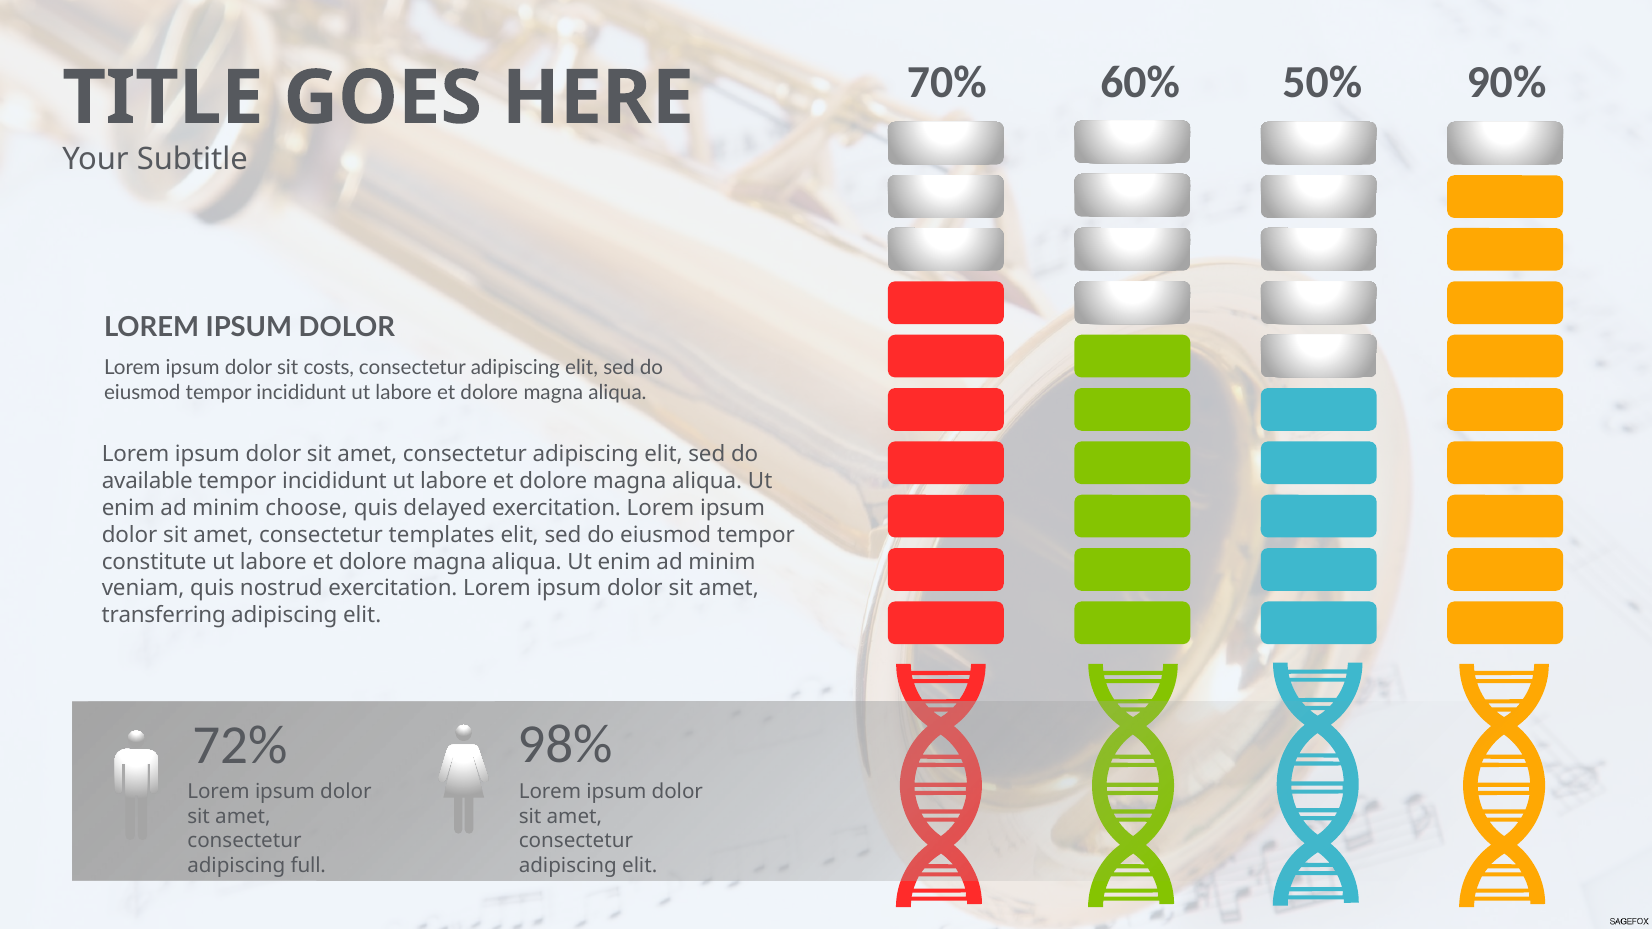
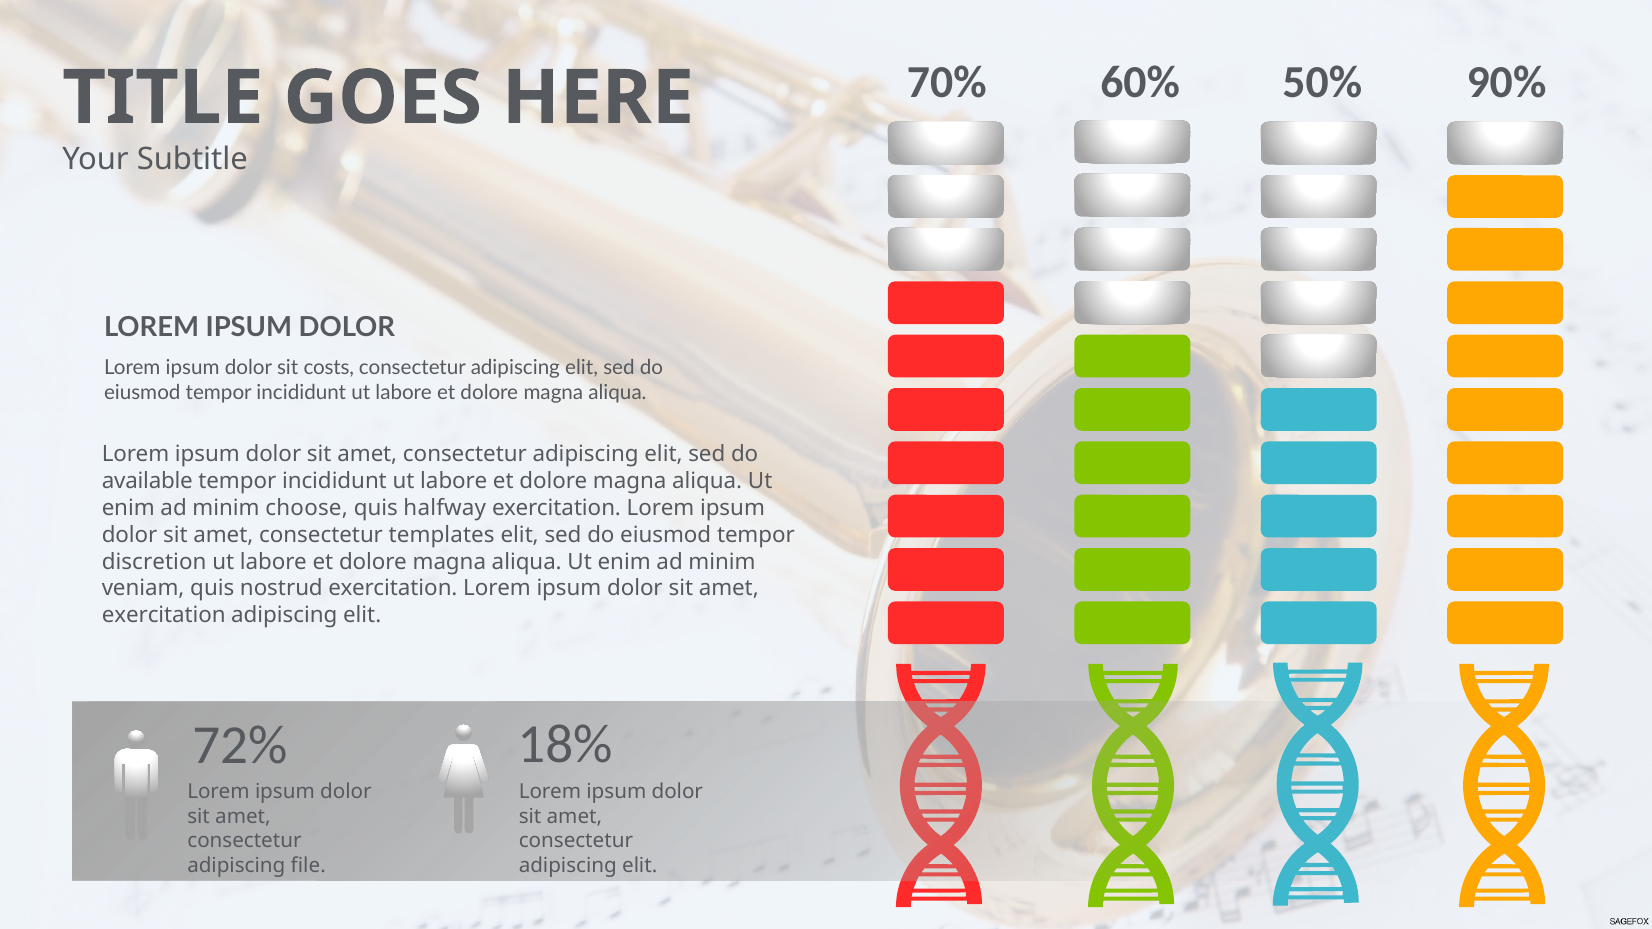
delayed: delayed -> halfway
constitute: constitute -> discretion
transferring at (164, 616): transferring -> exercitation
98%: 98% -> 18%
full: full -> file
